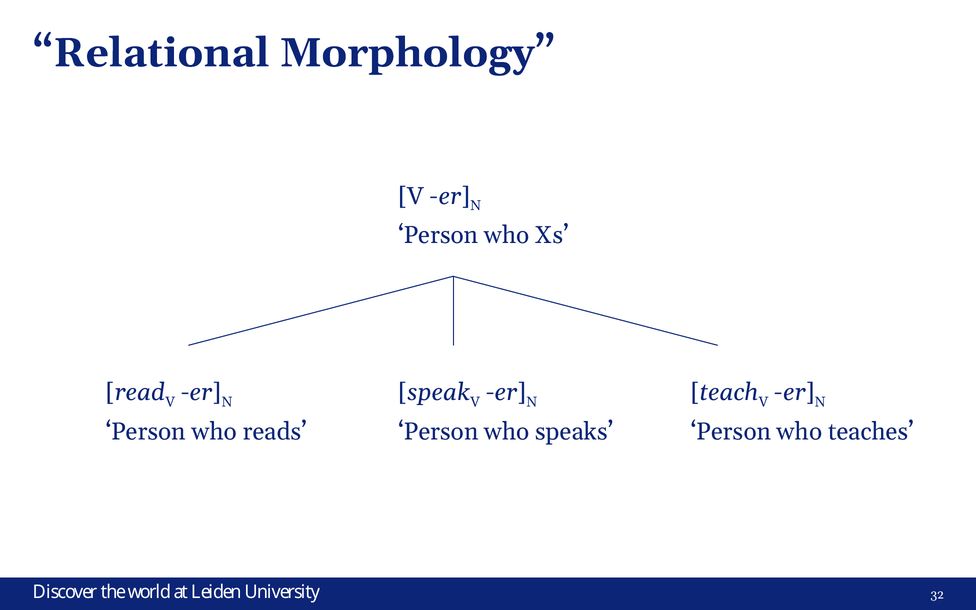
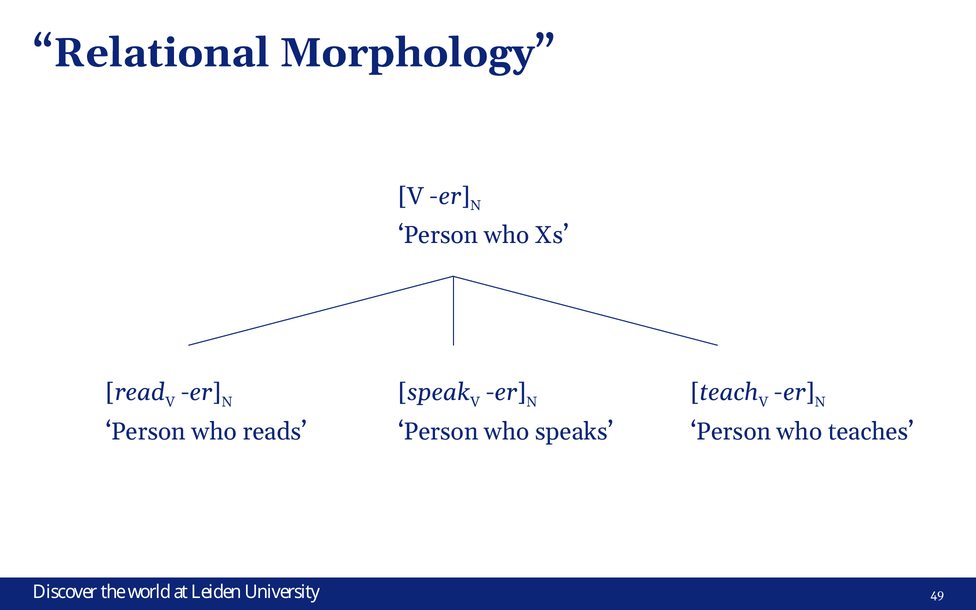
32: 32 -> 49
